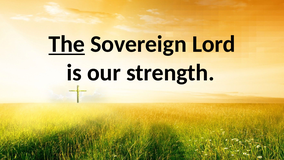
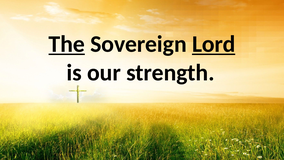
Lord underline: none -> present
